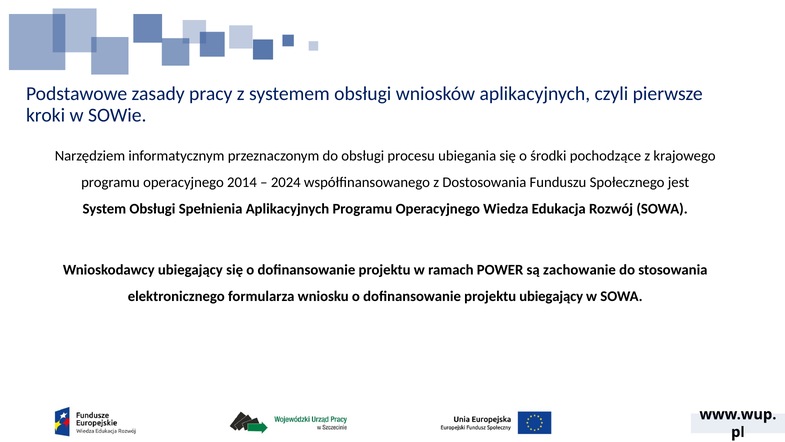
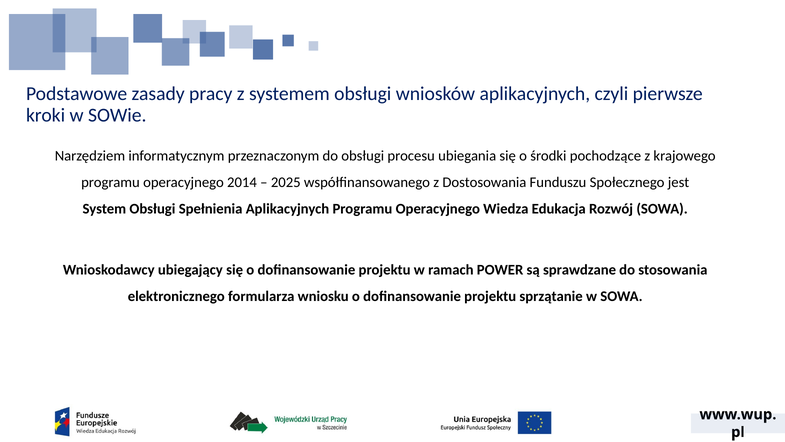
2024: 2024 -> 2025
zachowanie: zachowanie -> sprawdzane
projektu ubiegający: ubiegający -> sprzątanie
